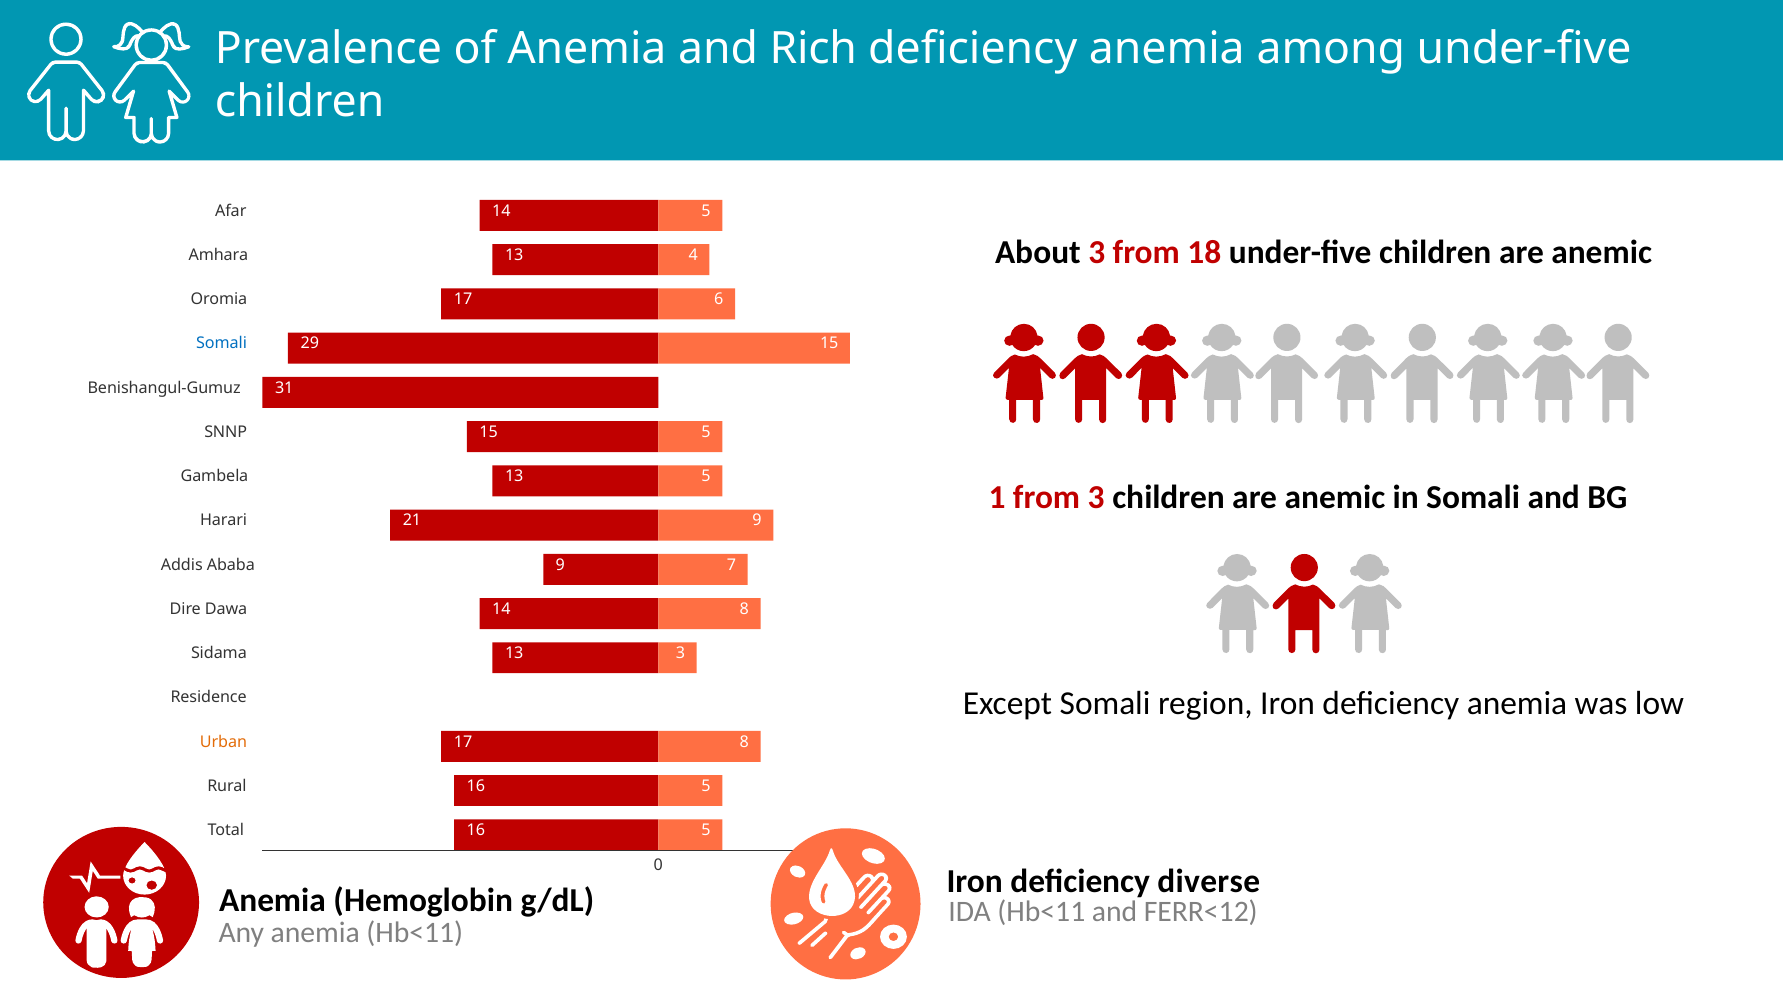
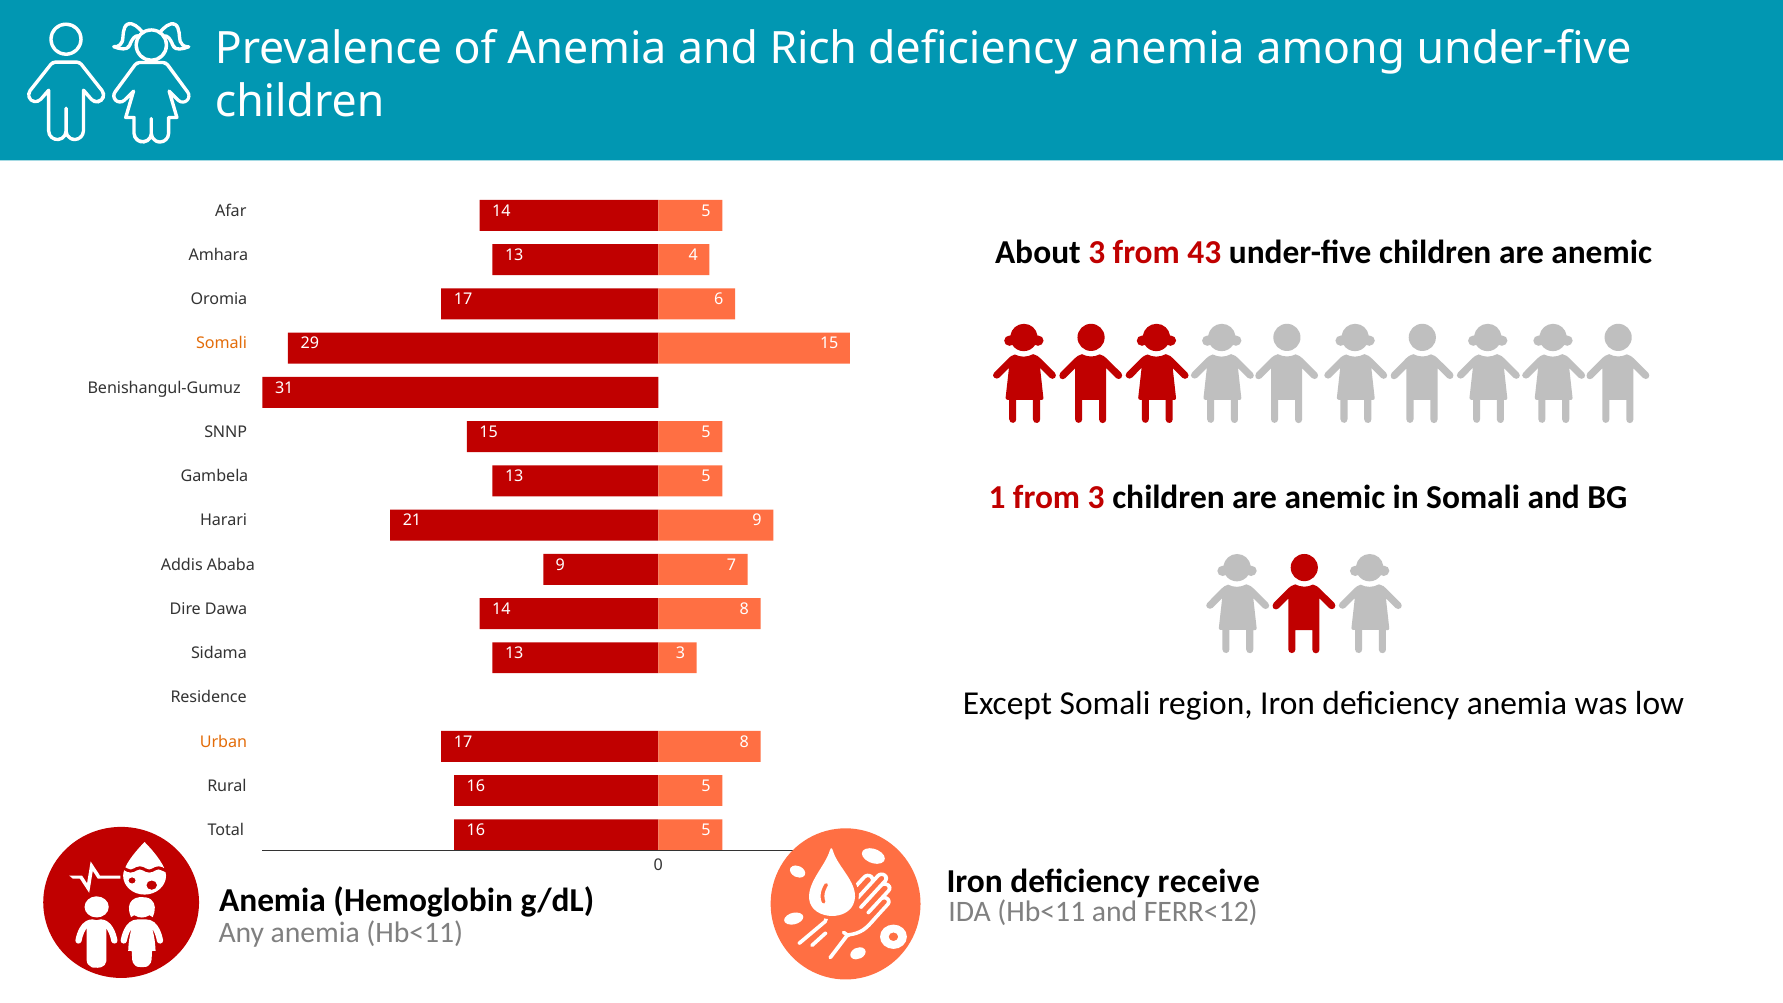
18: 18 -> 43
Somali at (222, 344) colour: blue -> orange
diverse: diverse -> receive
